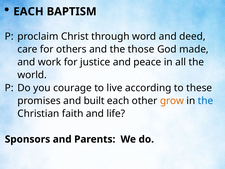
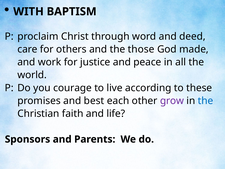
EACH at (28, 12): EACH -> WITH
built: built -> best
grow colour: orange -> purple
